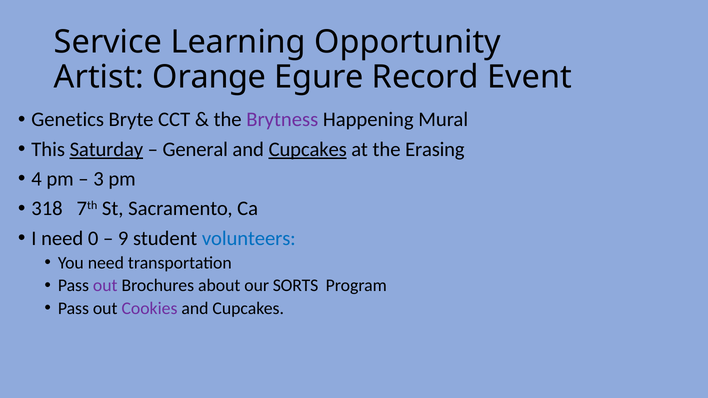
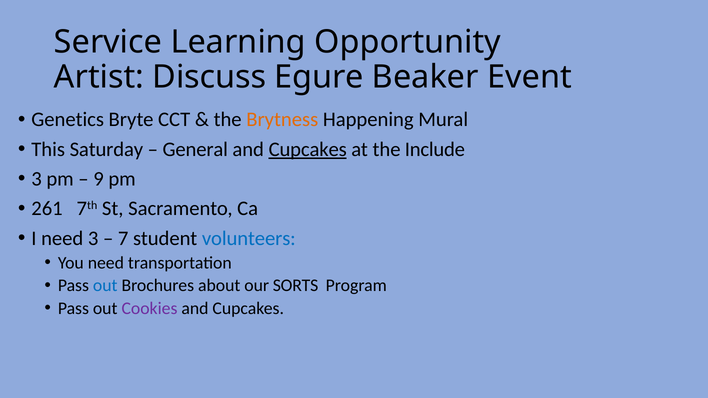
Orange: Orange -> Discuss
Record: Record -> Beaker
Brytness colour: purple -> orange
Saturday underline: present -> none
Erasing: Erasing -> Include
4 at (37, 179): 4 -> 3
3: 3 -> 9
318: 318 -> 261
need 0: 0 -> 3
9: 9 -> 7
out at (105, 286) colour: purple -> blue
